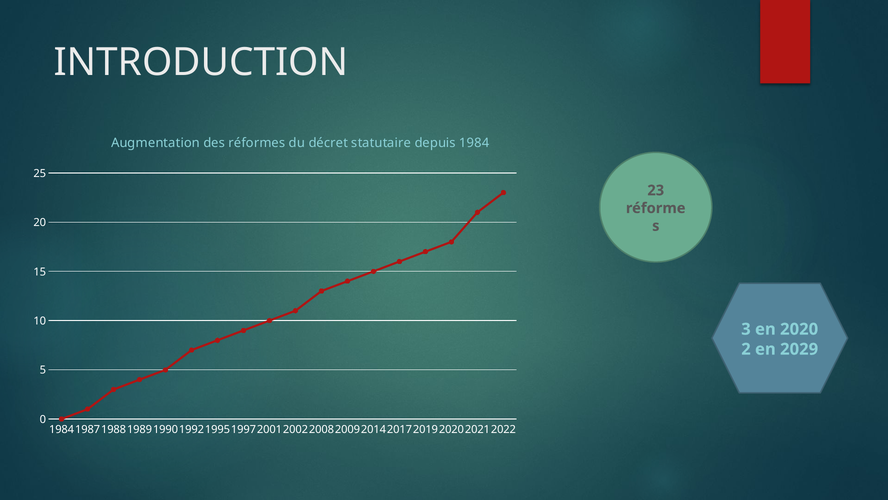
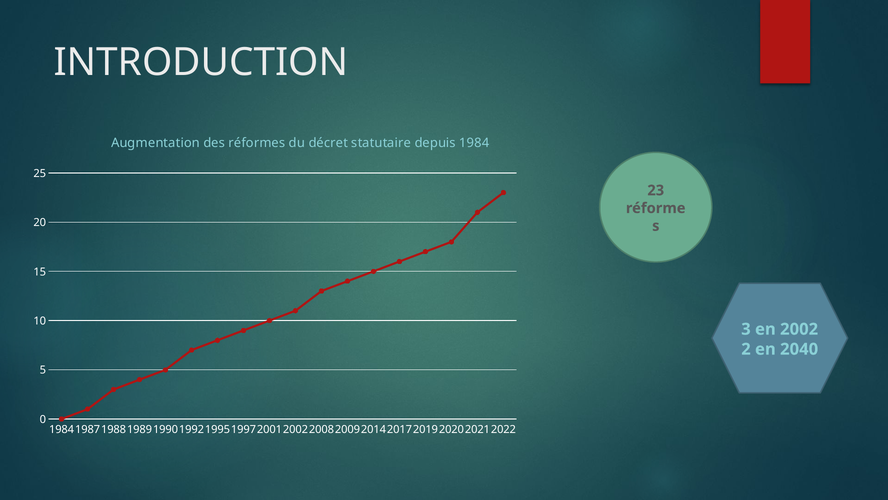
2020: 2020 -> 2002
2029: 2029 -> 2040
